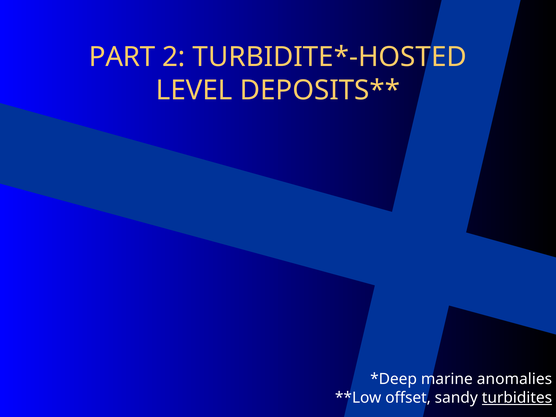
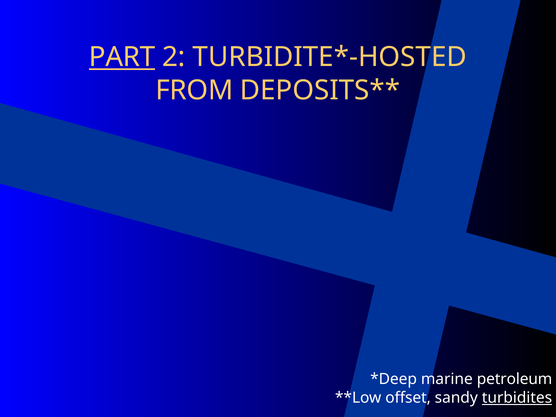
PART underline: none -> present
LEVEL: LEVEL -> FROM
anomalies: anomalies -> petroleum
